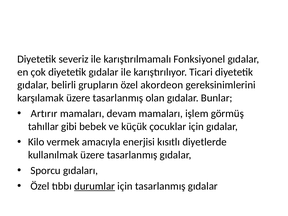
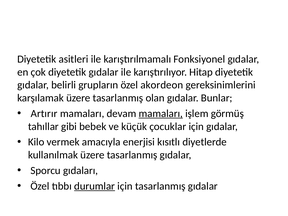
severiz: severiz -> asitleri
Ticari: Ticari -> Hitap
mamaları at (161, 114) underline: none -> present
